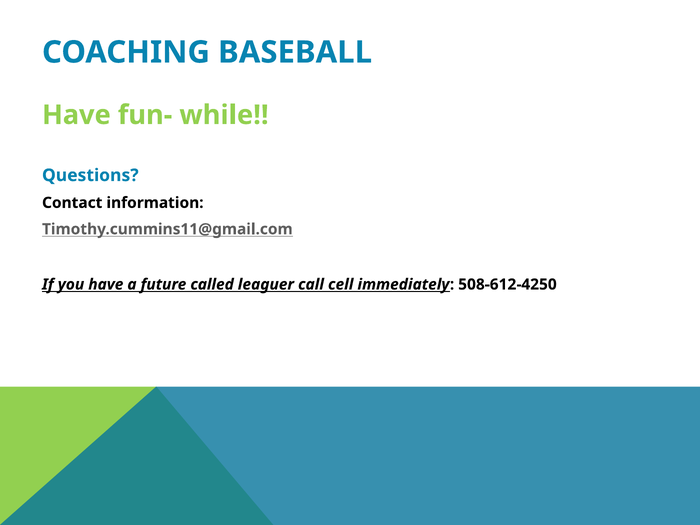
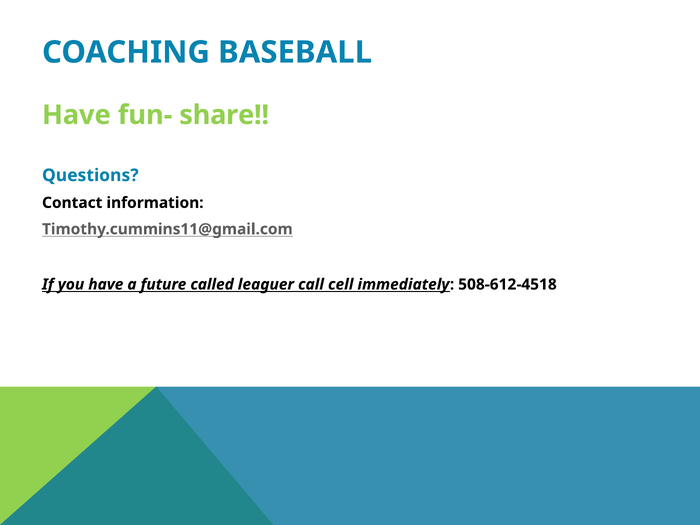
while: while -> share
508-612-4250: 508-612-4250 -> 508-612-4518
